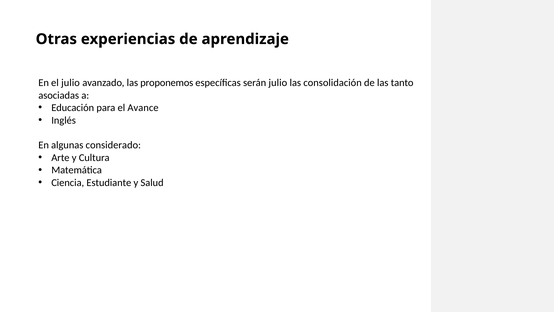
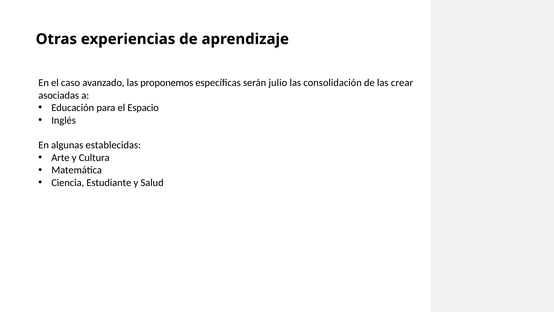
el julio: julio -> caso
tanto: tanto -> crear
Avance: Avance -> Espacio
considerado: considerado -> establecidas
